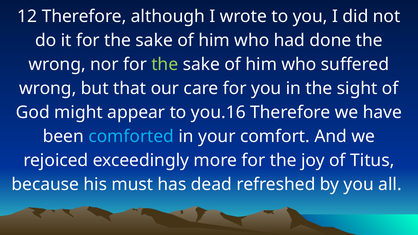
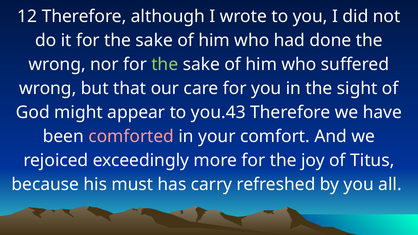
you.16: you.16 -> you.43
comforted colour: light blue -> pink
dead: dead -> carry
